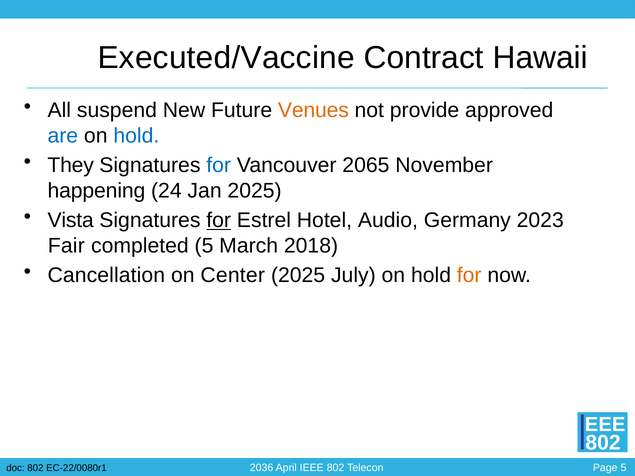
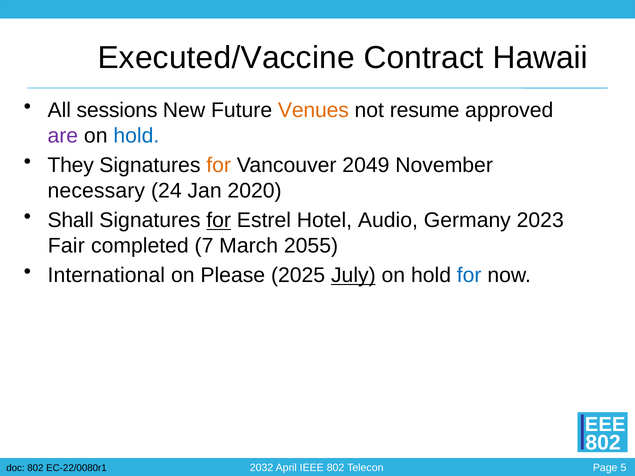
suspend: suspend -> sessions
provide: provide -> resume
are colour: blue -> purple
for at (219, 166) colour: blue -> orange
2065: 2065 -> 2049
happening: happening -> necessary
Jan 2025: 2025 -> 2020
Vista: Vista -> Shall
completed 5: 5 -> 7
2018: 2018 -> 2055
Cancellation: Cancellation -> International
Center: Center -> Please
July underline: none -> present
for at (469, 276) colour: orange -> blue
2036: 2036 -> 2032
